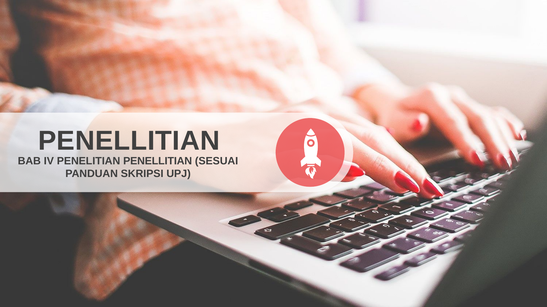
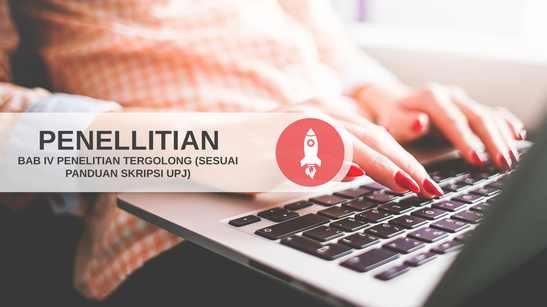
PENELITIAN PENELLITIAN: PENELLITIAN -> TERGOLONG
